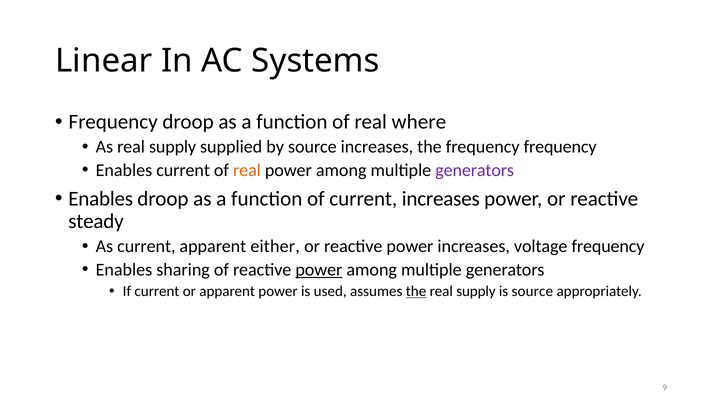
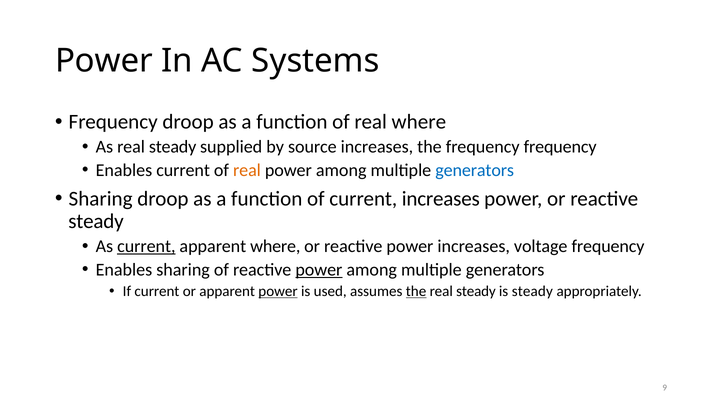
Linear at (104, 61): Linear -> Power
As real supply: supply -> steady
generators at (475, 170) colour: purple -> blue
Enables at (101, 199): Enables -> Sharing
current at (146, 246) underline: none -> present
apparent either: either -> where
power at (278, 291) underline: none -> present
supply at (476, 291): supply -> steady
is source: source -> steady
